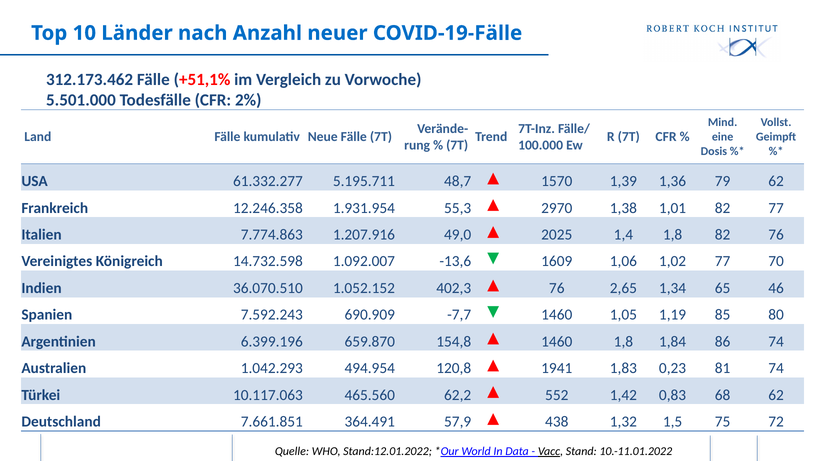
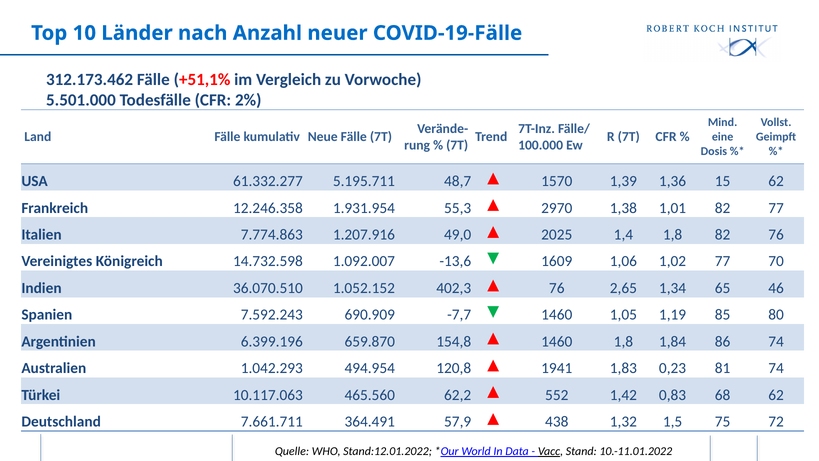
79: 79 -> 15
7.661.851: 7.661.851 -> 7.661.711
